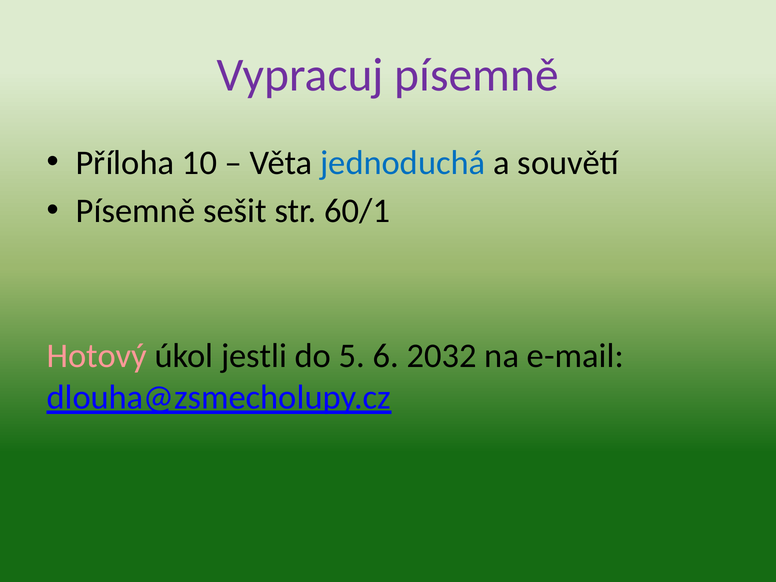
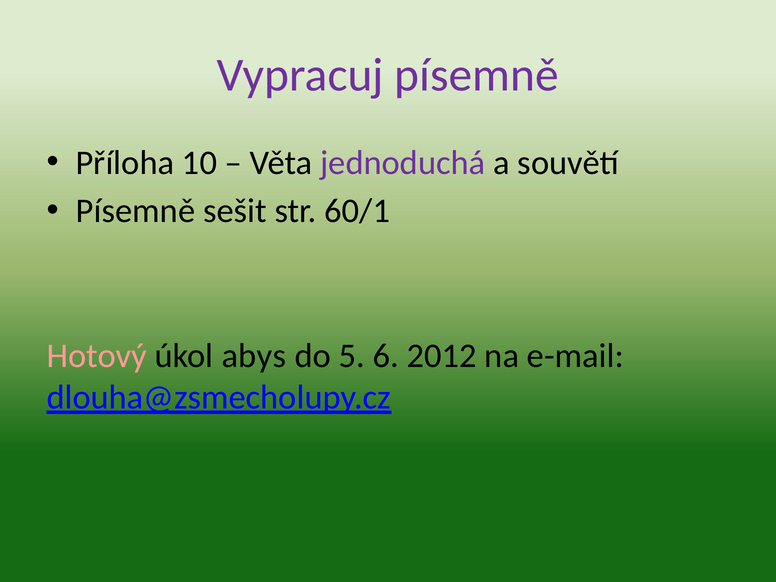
jednoduchá colour: blue -> purple
jestli: jestli -> abys
2032: 2032 -> 2012
